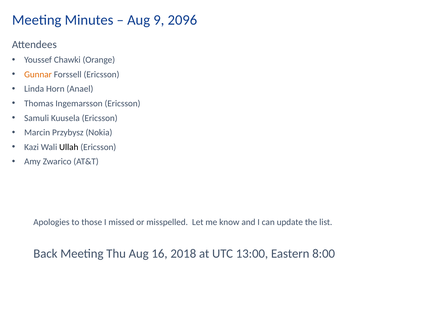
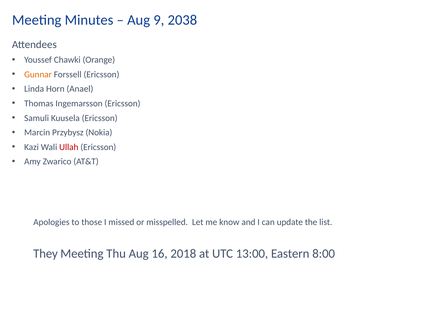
2096: 2096 -> 2038
Ullah colour: black -> red
Back: Back -> They
